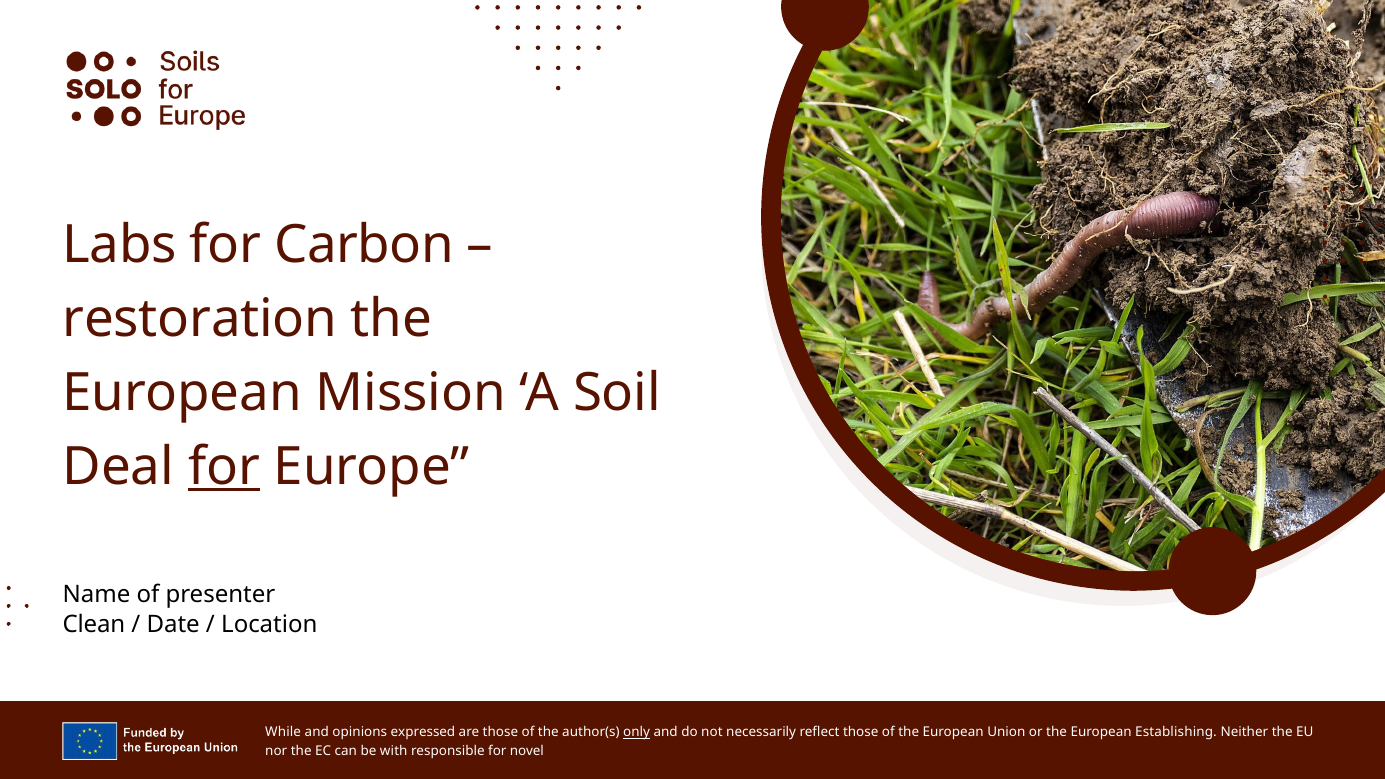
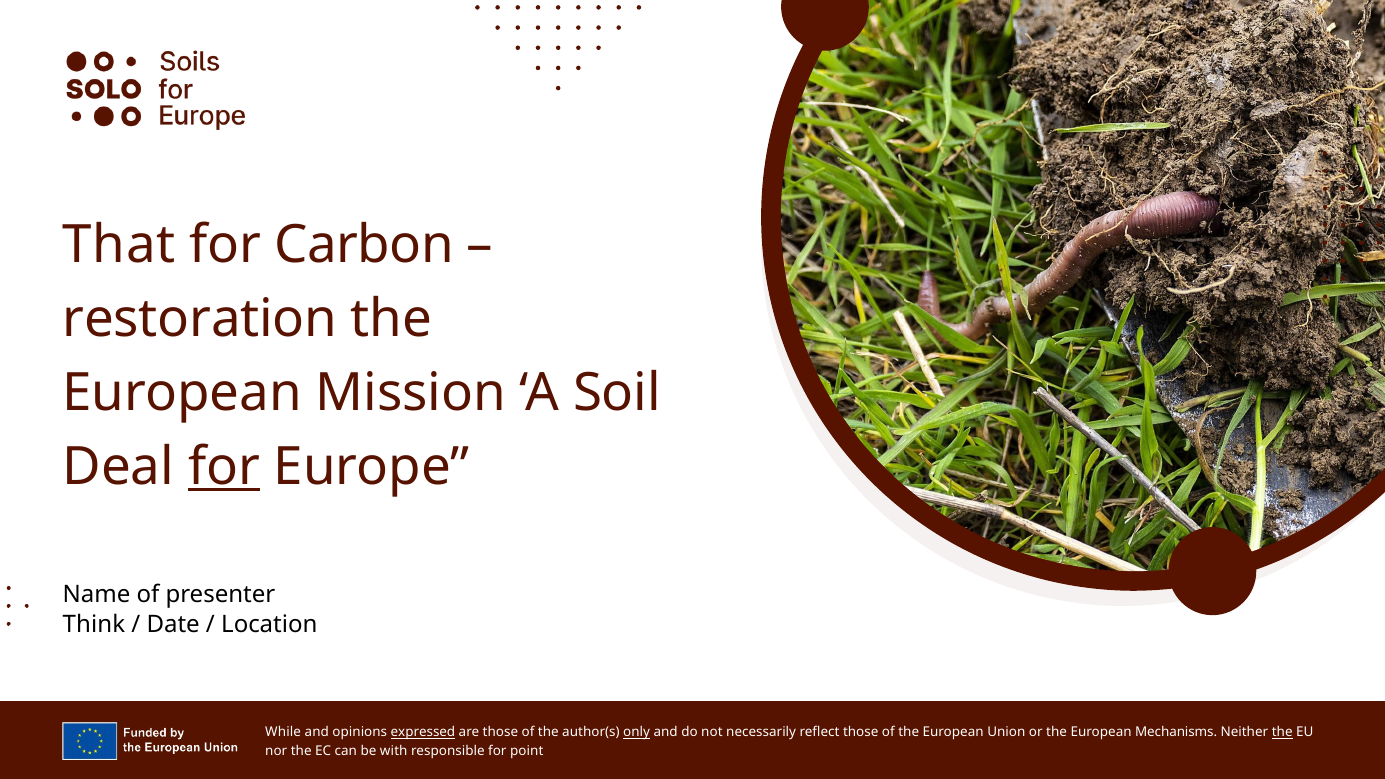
Labs: Labs -> That
Clean: Clean -> Think
expressed underline: none -> present
Establishing: Establishing -> Mechanisms
the at (1282, 732) underline: none -> present
novel: novel -> point
